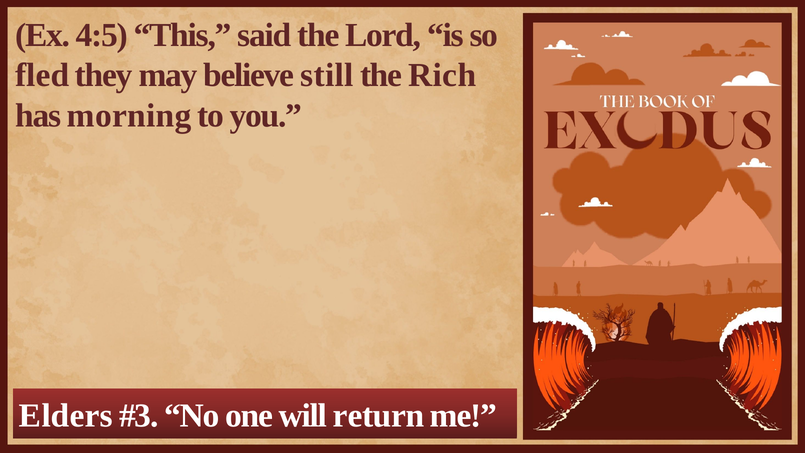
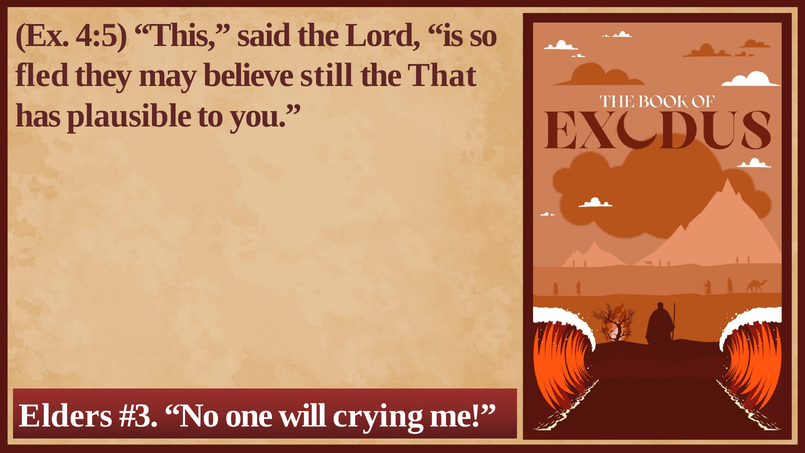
Rich: Rich -> That
morning: morning -> plausible
return: return -> crying
